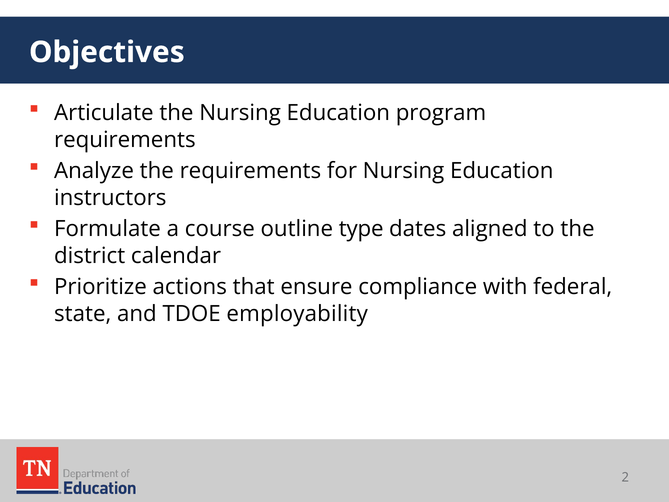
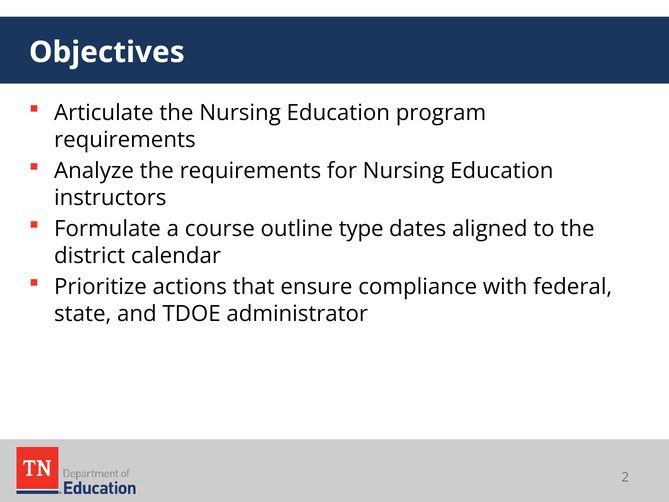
employability: employability -> administrator
